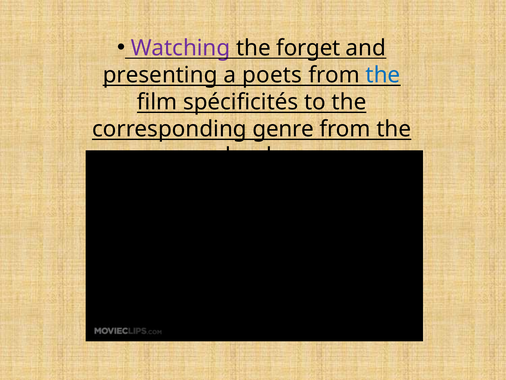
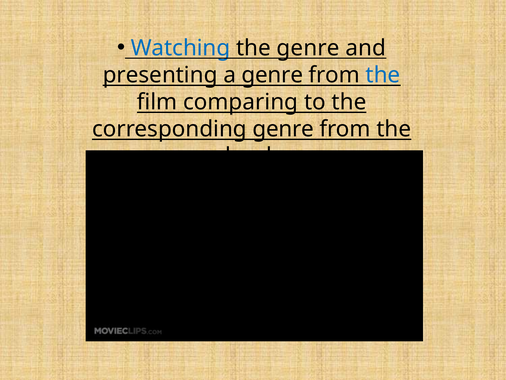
Watching colour: purple -> blue
the forget: forget -> genre
a poets: poets -> genre
spécificités: spécificités -> comparing
